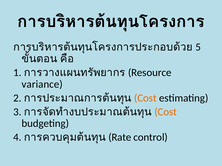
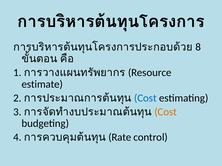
5: 5 -> 8
variance: variance -> estimate
Cost at (145, 98) colour: orange -> blue
